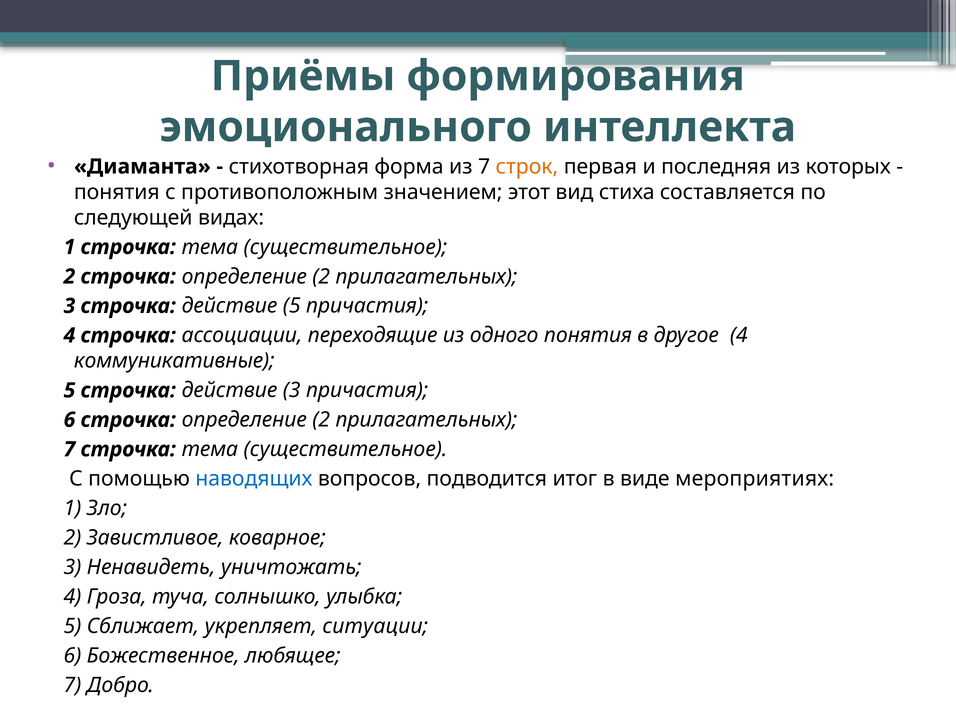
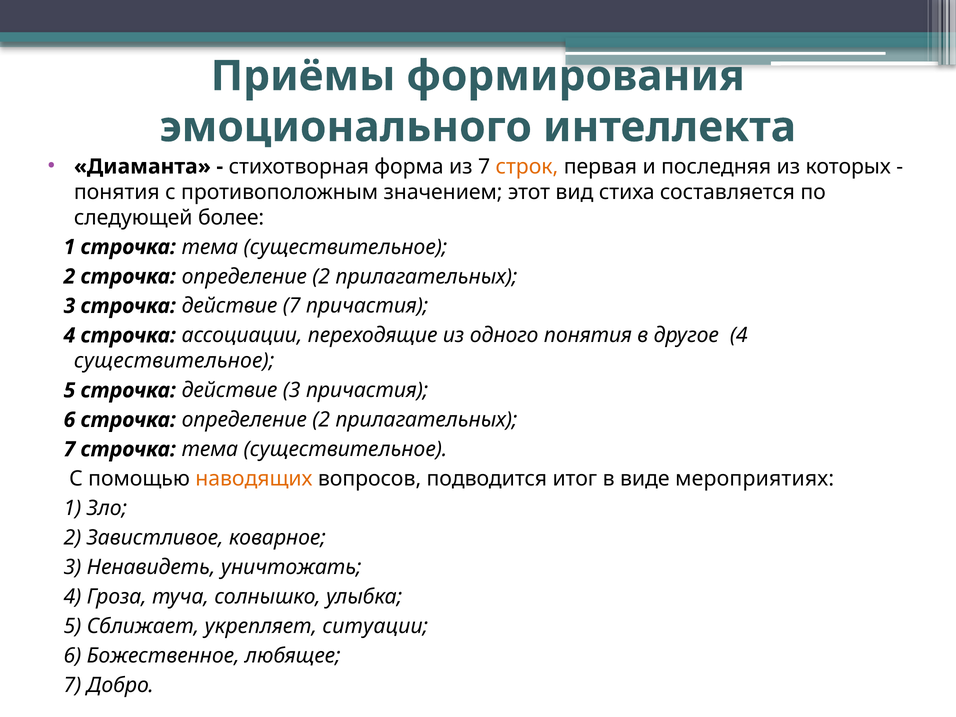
видах: видах -> более
действие 5: 5 -> 7
коммуникативные at (174, 361): коммуникативные -> существительное
наводящих colour: blue -> orange
